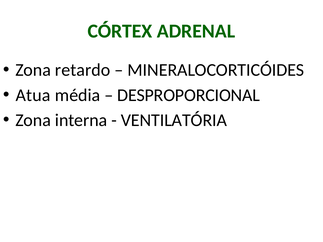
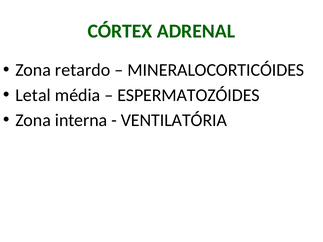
Atua: Atua -> Letal
DESPROPORCIONAL: DESPROPORCIONAL -> ESPERMATOZÓIDES
